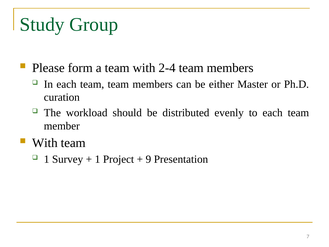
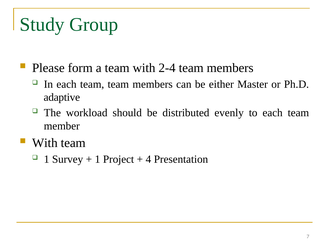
curation: curation -> adaptive
9: 9 -> 4
